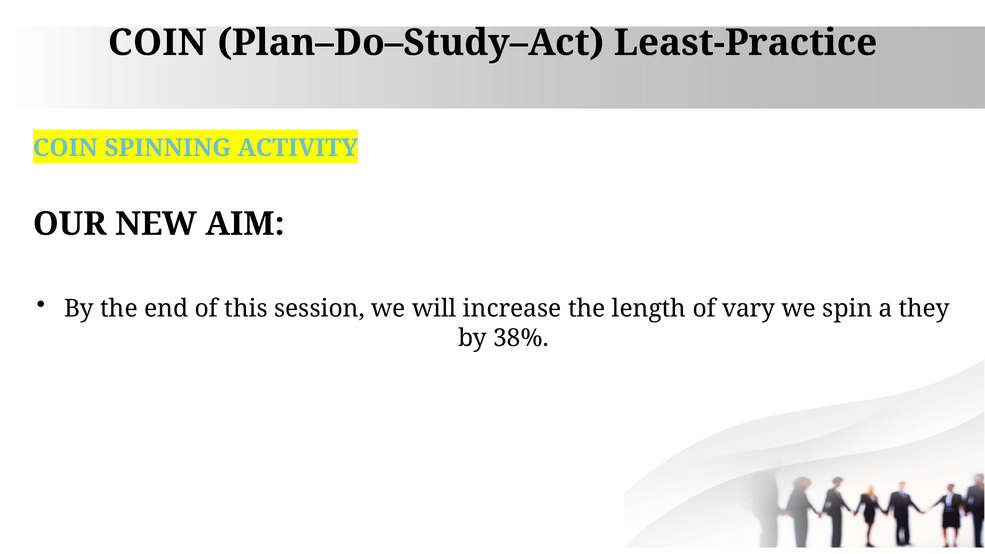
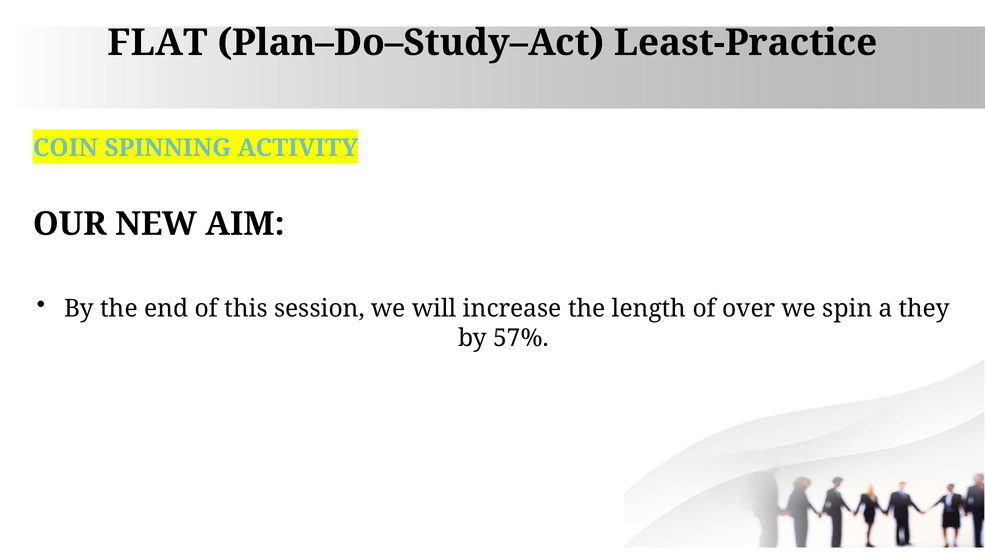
COIN at (157, 43): COIN -> FLAT
vary: vary -> over
38%: 38% -> 57%
